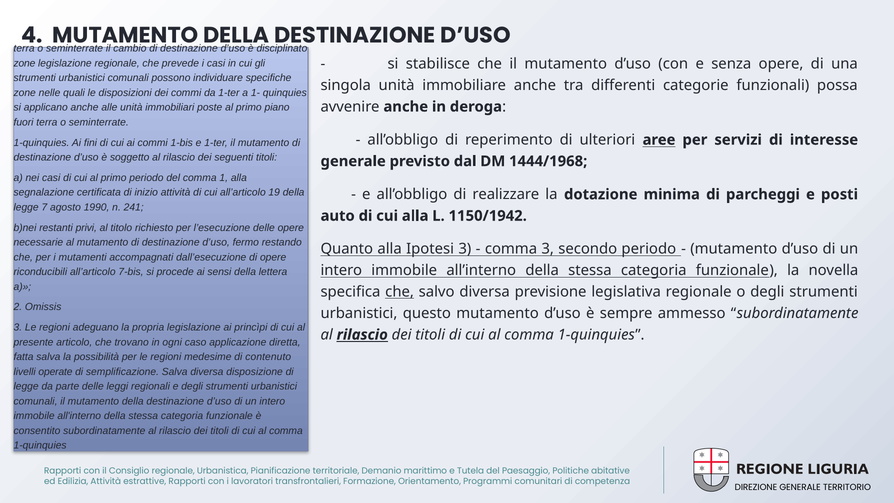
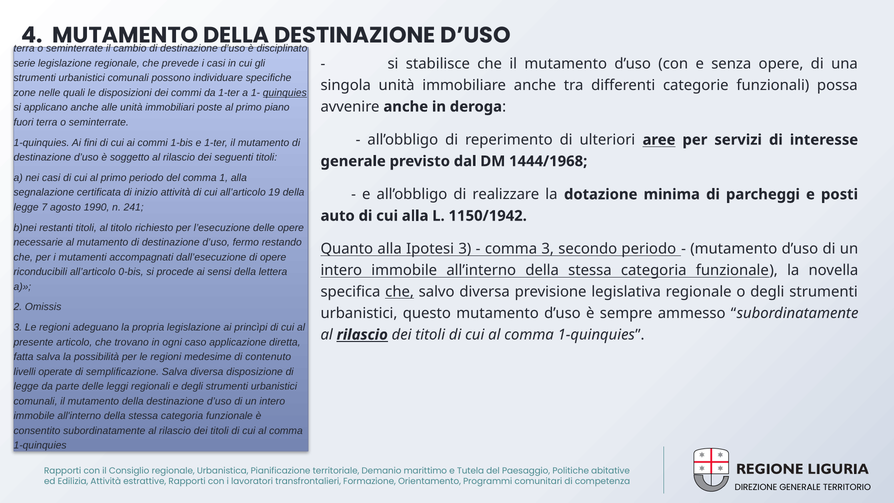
zone at (24, 63): zone -> serie
quinquies underline: none -> present
restanti privi: privi -> titoli
7-bis: 7-bis -> 0-bis
